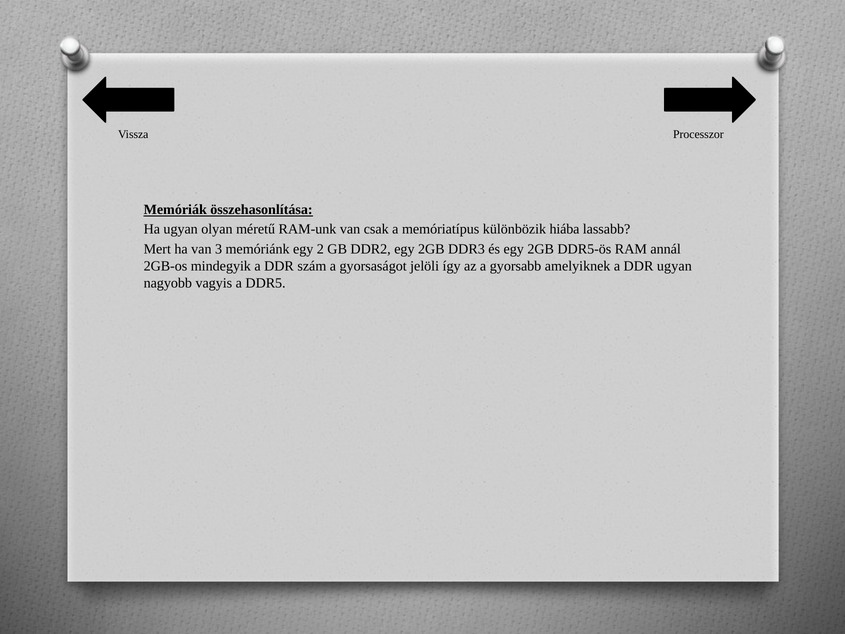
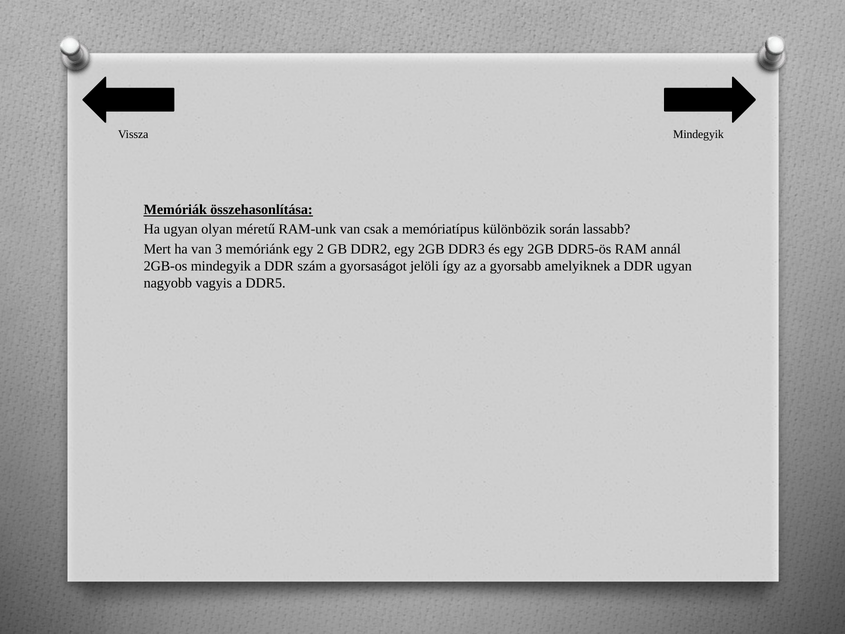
Vissza Processzor: Processzor -> Mindegyik
hiába: hiába -> során
